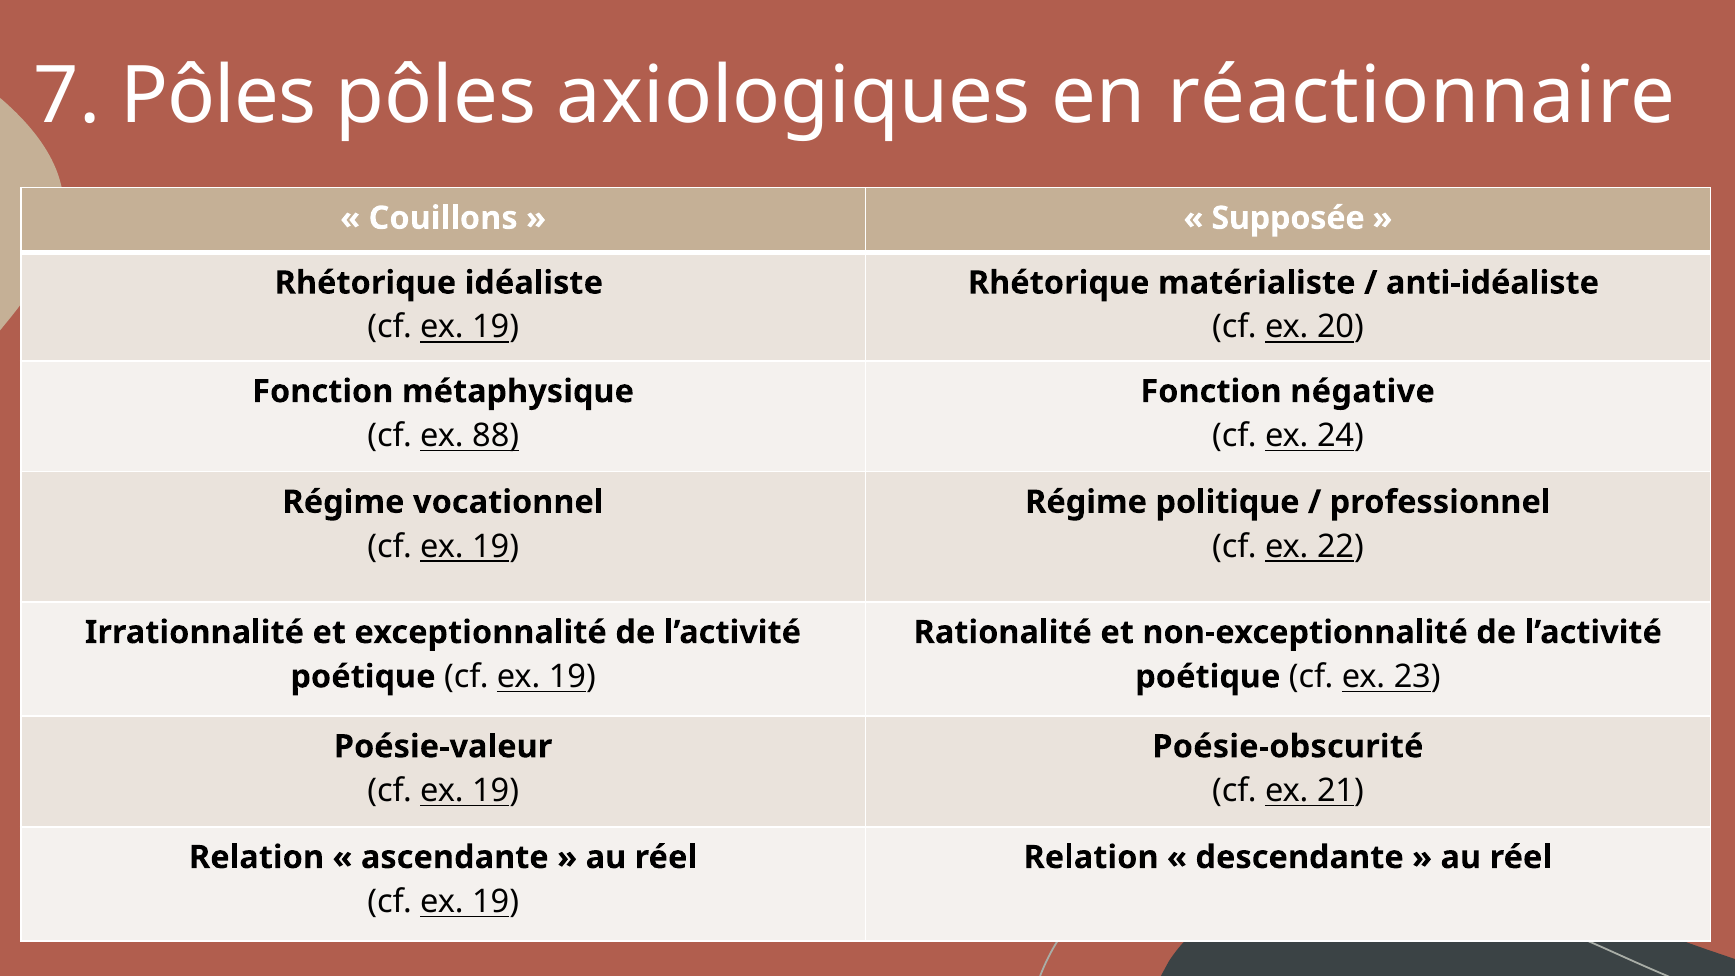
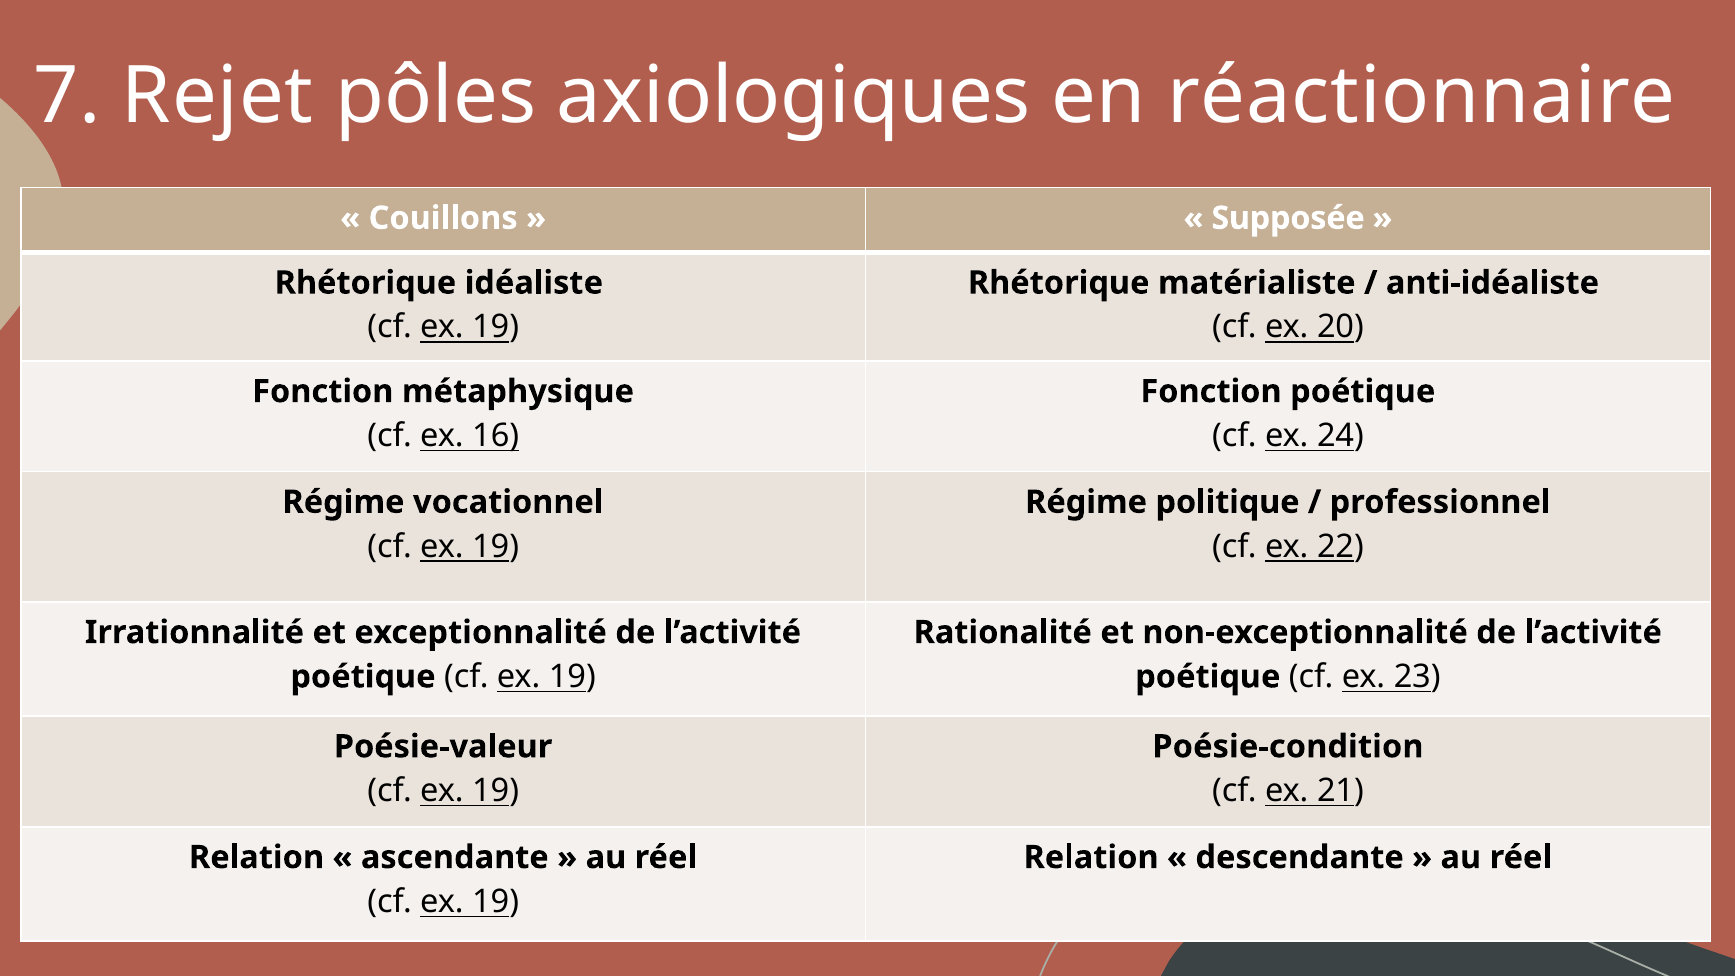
7 Pôles: Pôles -> Rejet
Fonction négative: négative -> poétique
88: 88 -> 16
Poésie-obscurité: Poésie-obscurité -> Poésie-condition
